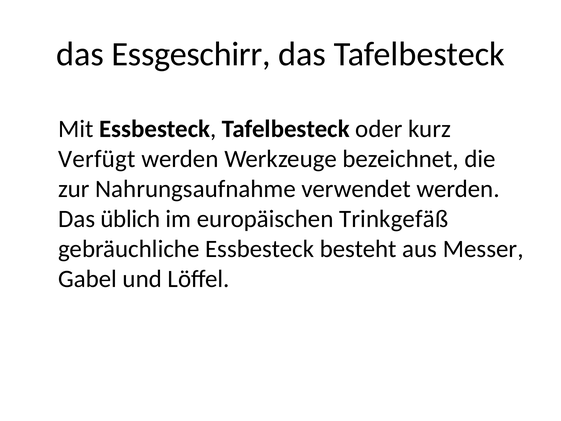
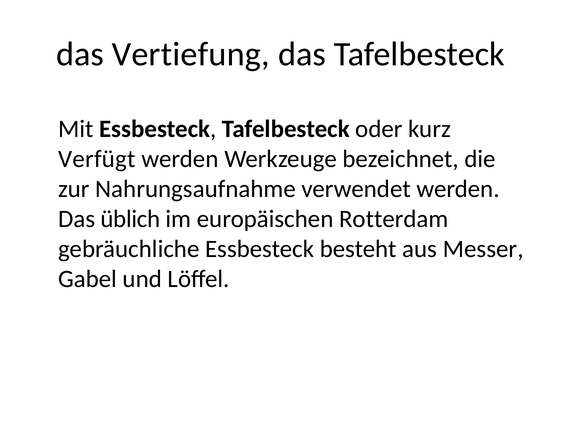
Essgeschirr: Essgeschirr -> Vertiefung
Trinkgefäß: Trinkgefäß -> Rotterdam
